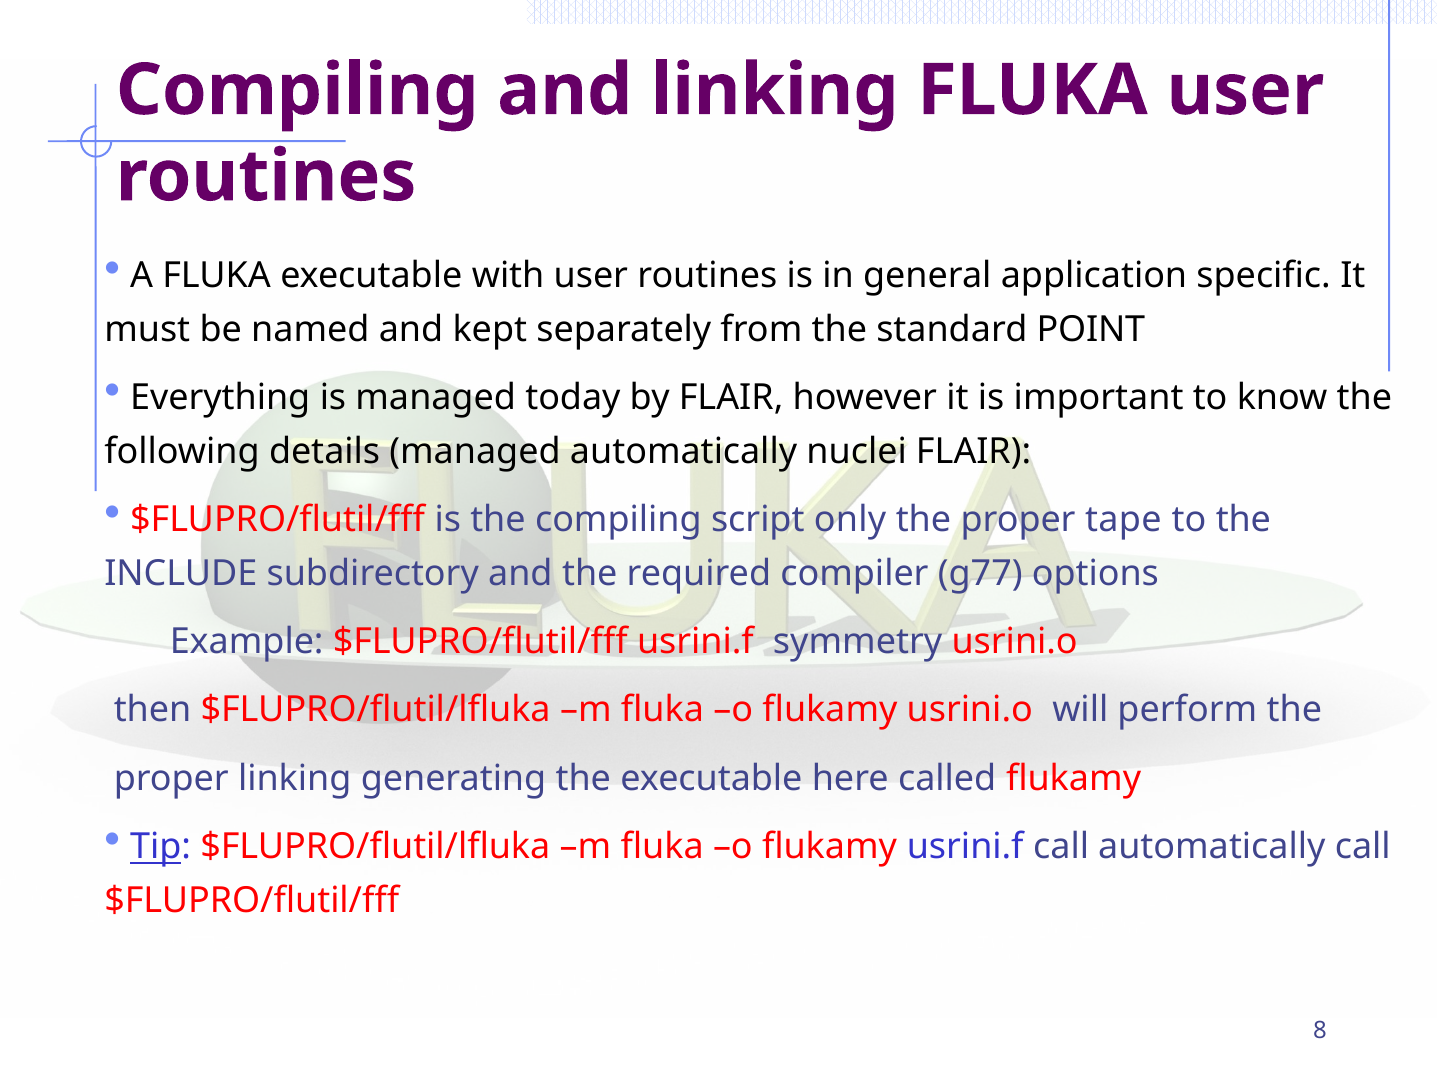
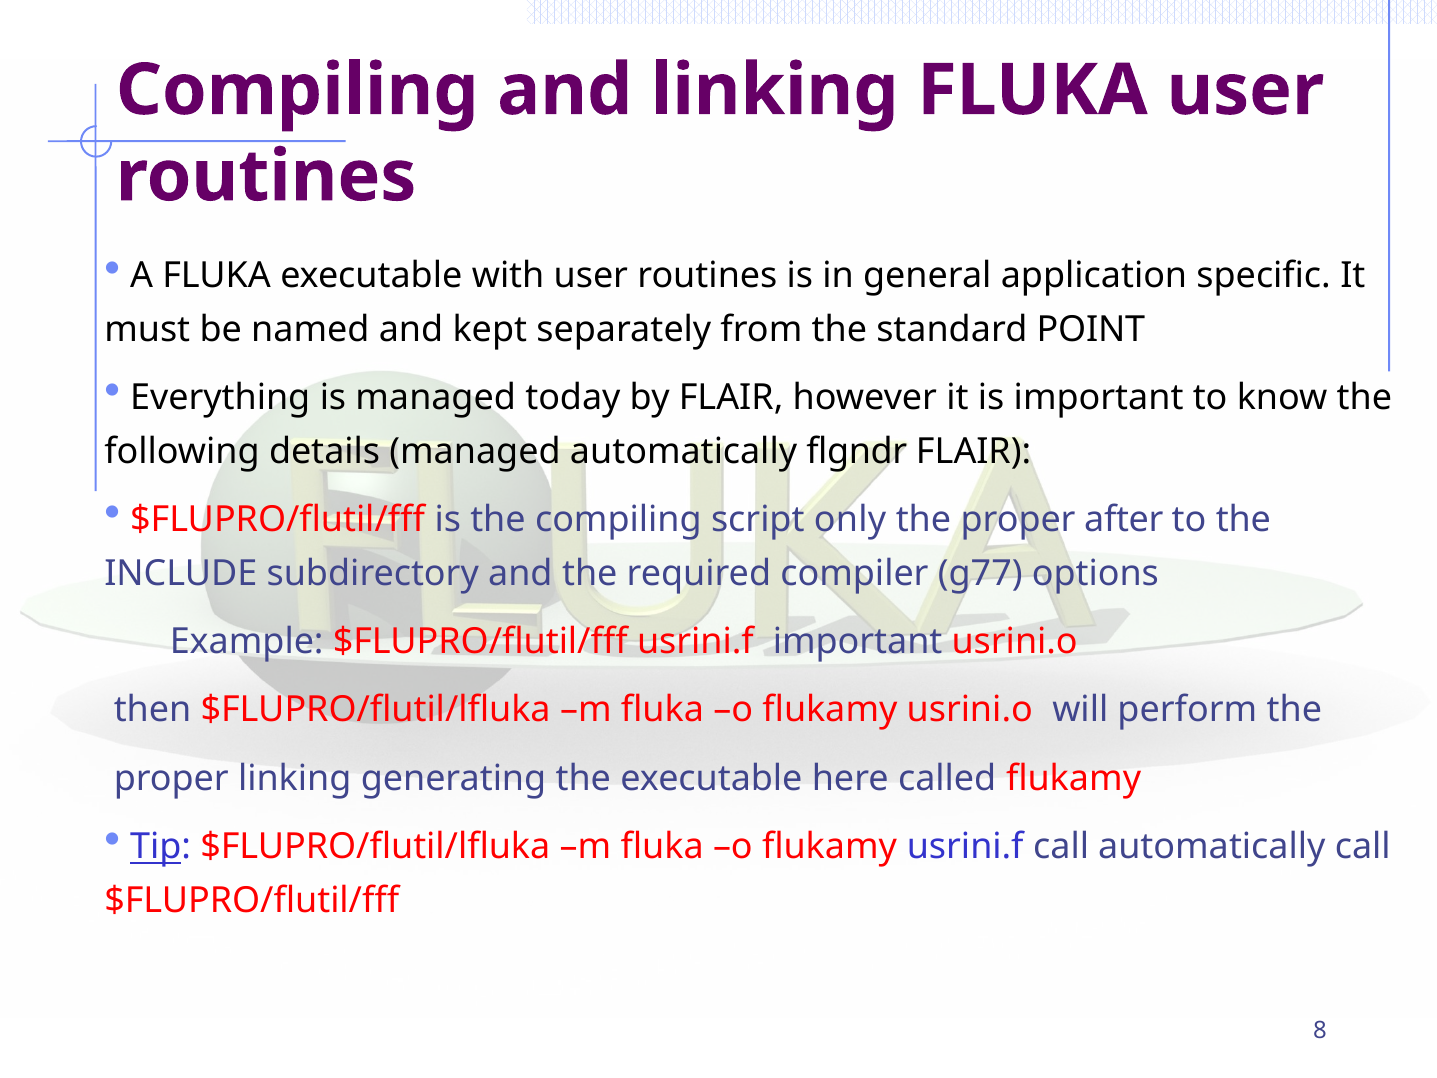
nuclei: nuclei -> flgndr
tape: tape -> after
usrini.f symmetry: symmetry -> important
